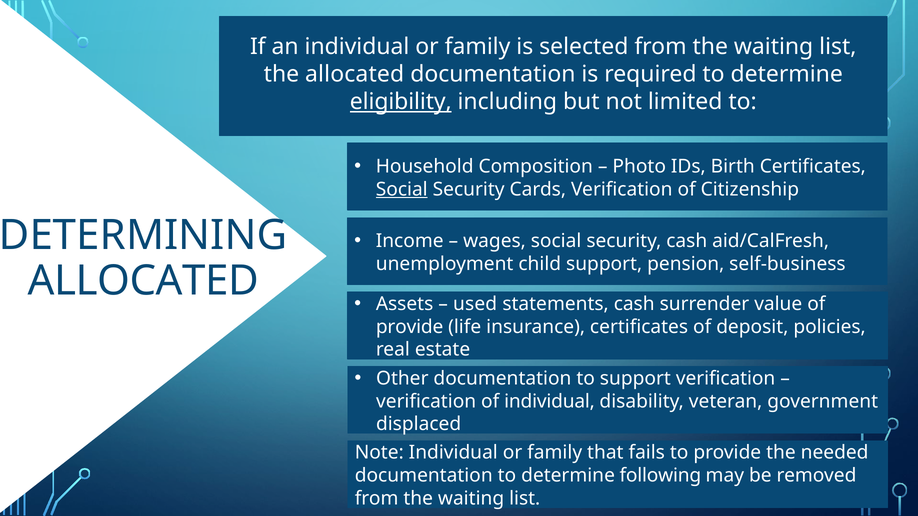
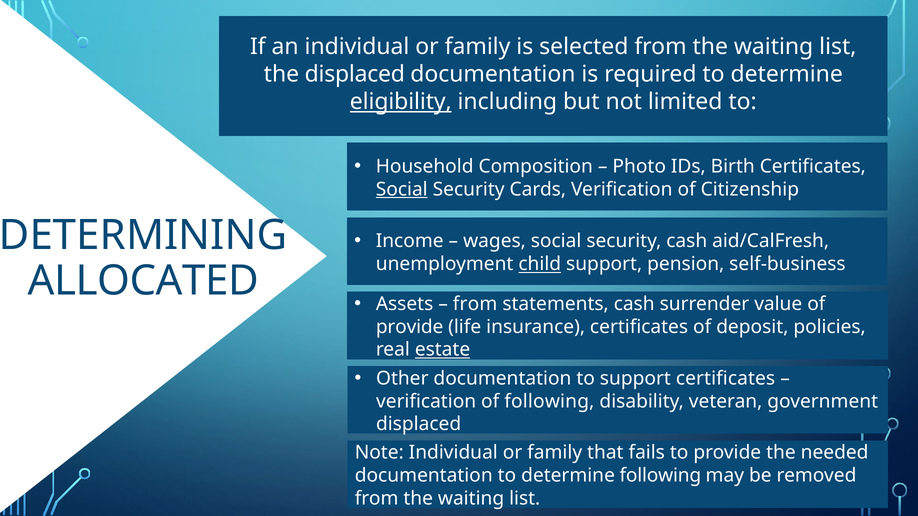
the allocated: allocated -> displaced
child underline: none -> present
used at (475, 304): used -> from
estate underline: none -> present
support verification: verification -> certificates
of individual: individual -> following
